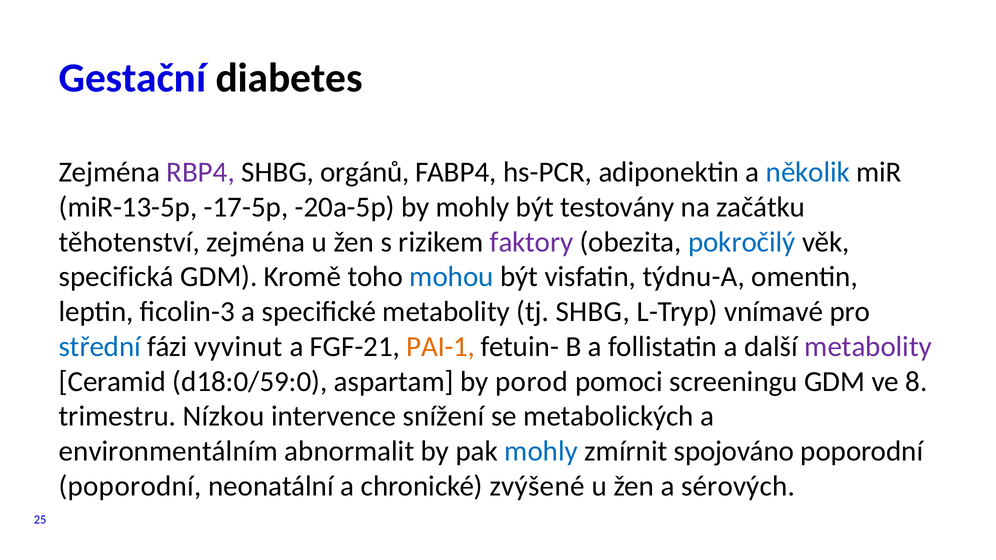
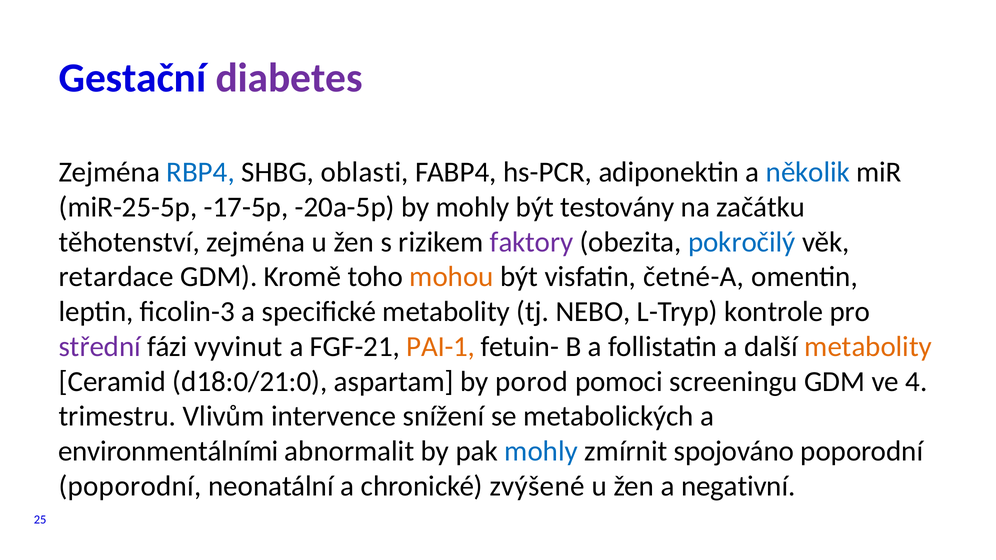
diabetes colour: black -> purple
RBP4 colour: purple -> blue
orgánů: orgánů -> oblasti
miR-13-5p: miR-13-5p -> miR-25-5p
specifická: specifická -> retardace
mohou colour: blue -> orange
týdnu-A: týdnu-A -> četné-A
tj SHBG: SHBG -> NEBO
vnímavé: vnímavé -> kontrole
střední colour: blue -> purple
metabolity at (868, 347) colour: purple -> orange
d18:0/59:0: d18:0/59:0 -> d18:0/21:0
8: 8 -> 4
Nízkou: Nízkou -> Vlivům
environmentálním: environmentálním -> environmentálními
sérových: sérových -> negativní
